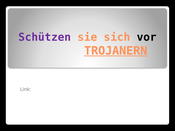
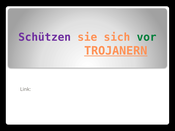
vor colour: black -> green
